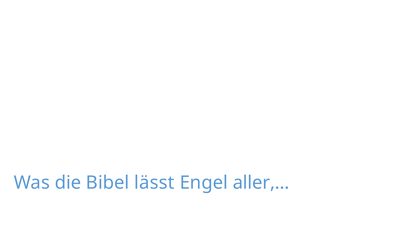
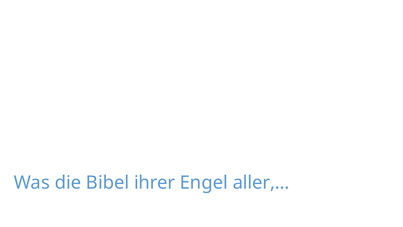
lässt: lässt -> ihrer
